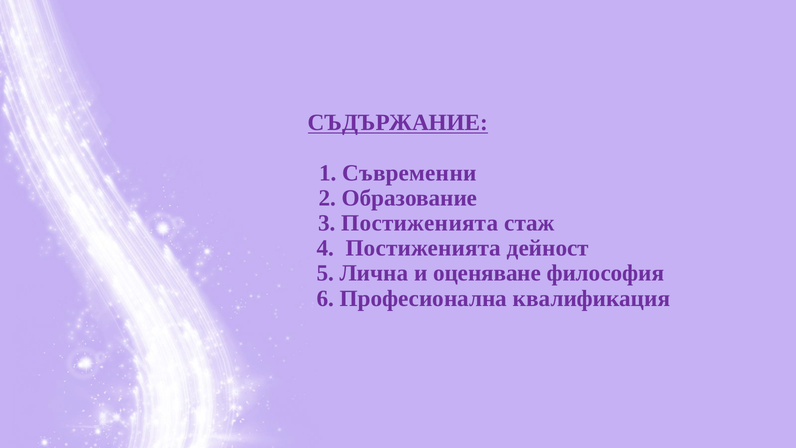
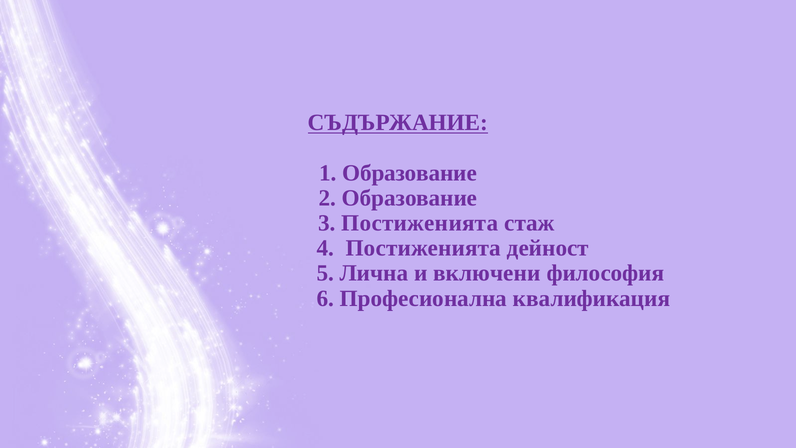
1 Съвременни: Съвременни -> Образование
оценяване: оценяване -> включени
